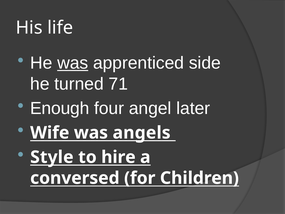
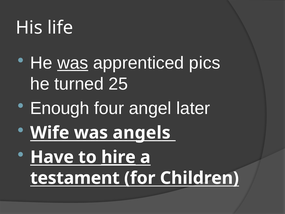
side: side -> pics
71: 71 -> 25
Style: Style -> Have
hire underline: none -> present
conversed: conversed -> testament
